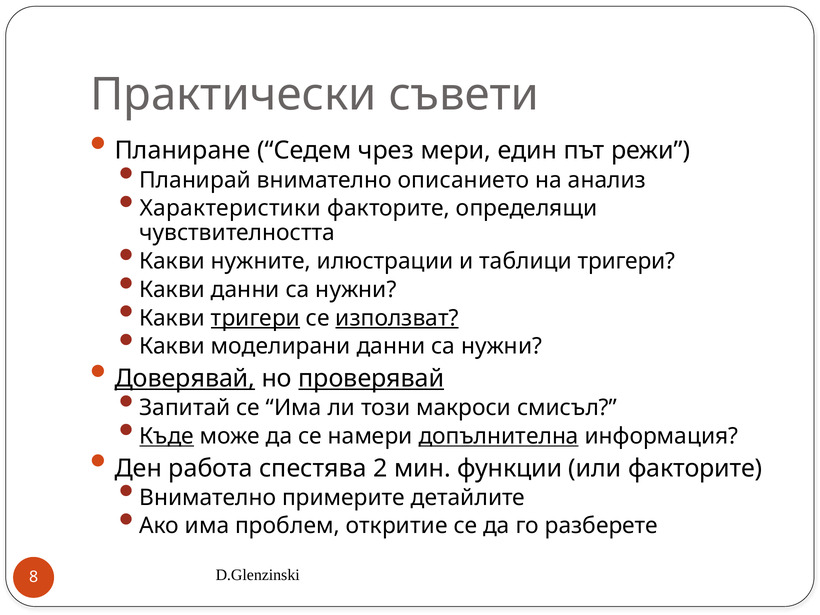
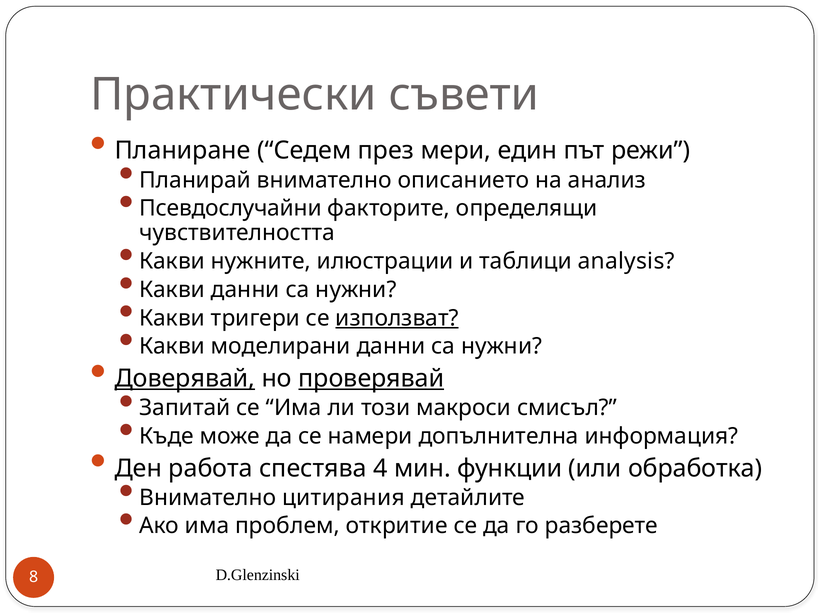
чрез: чрез -> през
Характеристики: Характеристики -> Псевдослучайни
таблици тригери: тригери -> analysis
тригери at (256, 318) underline: present -> none
Къде underline: present -> none
допълнителна underline: present -> none
2: 2 -> 4
или факторите: факторите -> обработка
примерите: примерите -> цитирания
